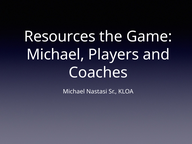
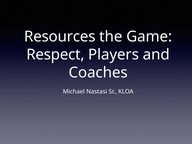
Michael at (55, 55): Michael -> Respect
